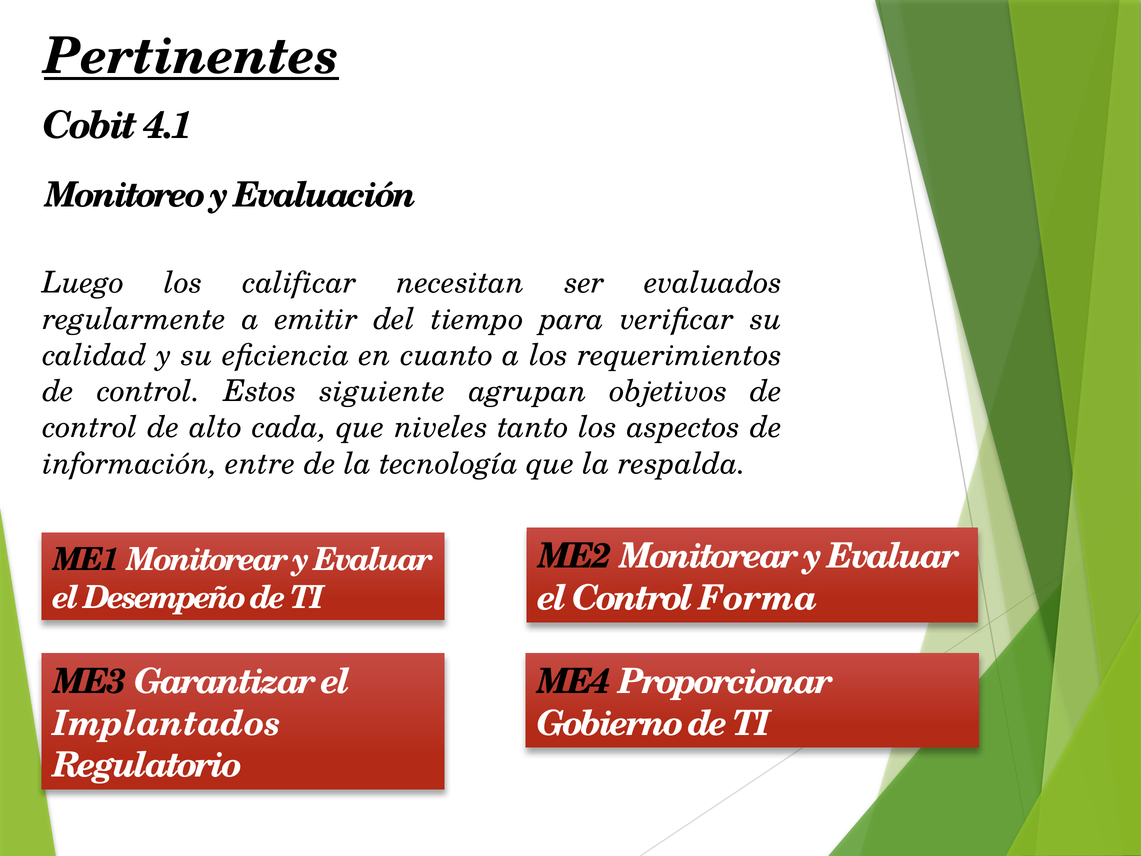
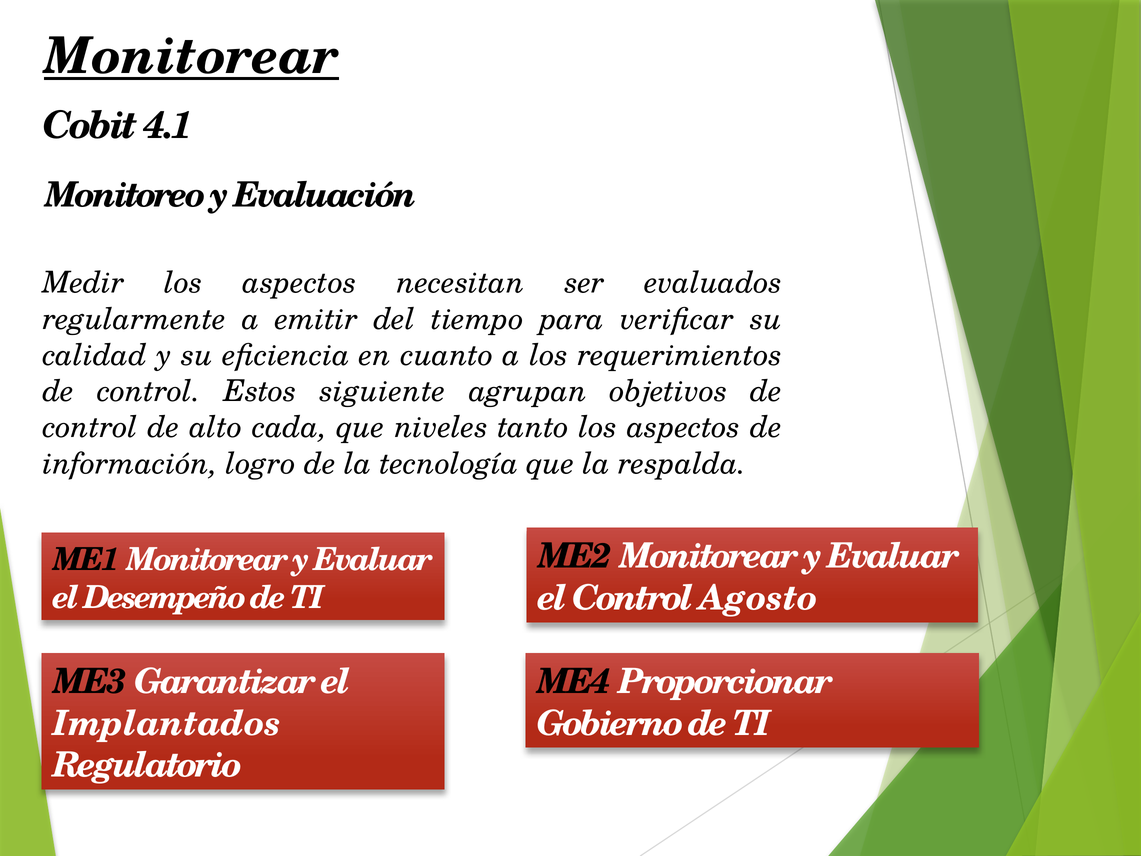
Pertinentes at (192, 57): Pertinentes -> Monitorear
Luego: Luego -> Medir
calificar at (300, 283): calificar -> aspectos
entre: entre -> logro
Forma: Forma -> Agosto
